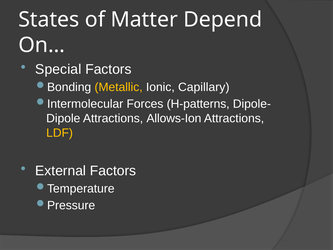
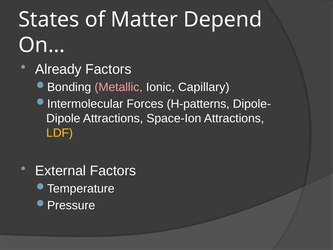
Special: Special -> Already
Metallic colour: yellow -> pink
Allows-Ion: Allows-Ion -> Space-Ion
